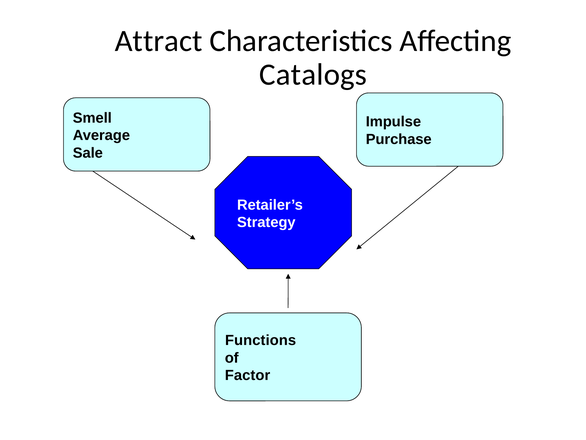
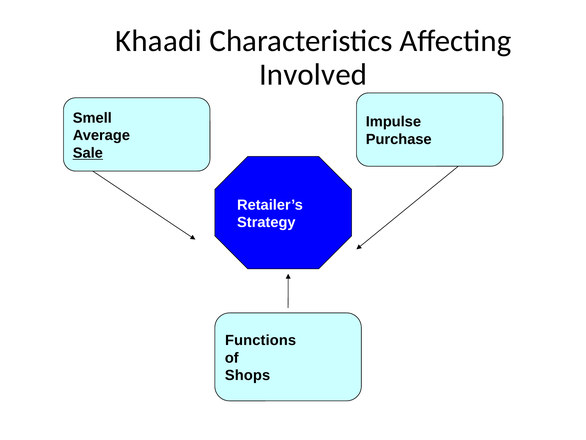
Attract: Attract -> Khaadi
Catalogs: Catalogs -> Involved
Sale underline: none -> present
Factor: Factor -> Shops
